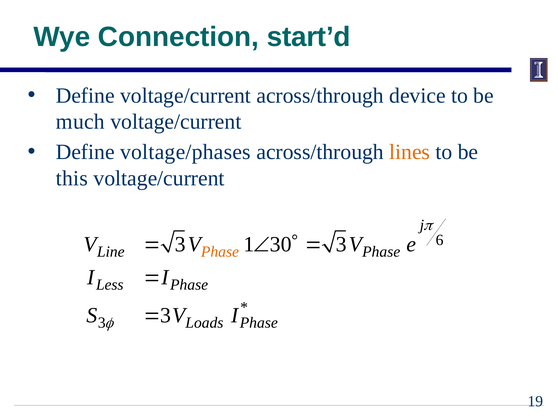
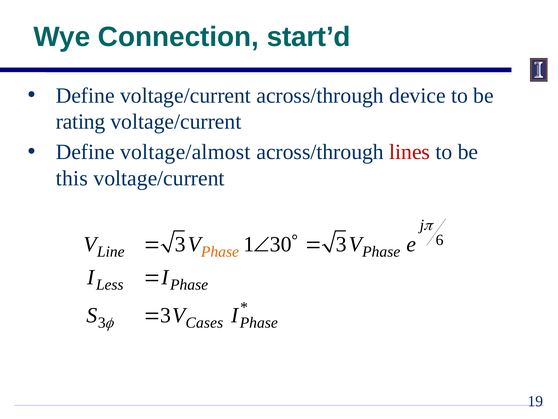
much: much -> rating
voltage/phases: voltage/phases -> voltage/almost
lines colour: orange -> red
Loads: Loads -> Cases
